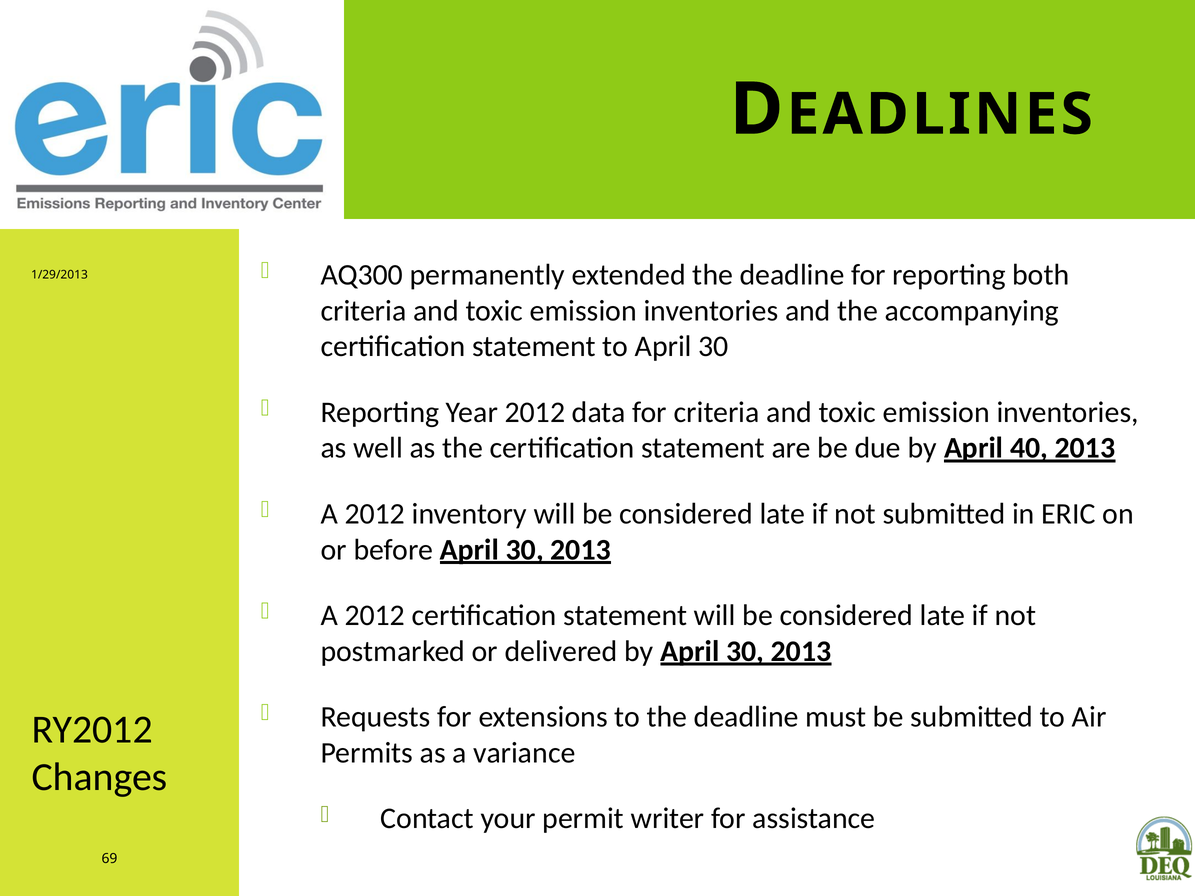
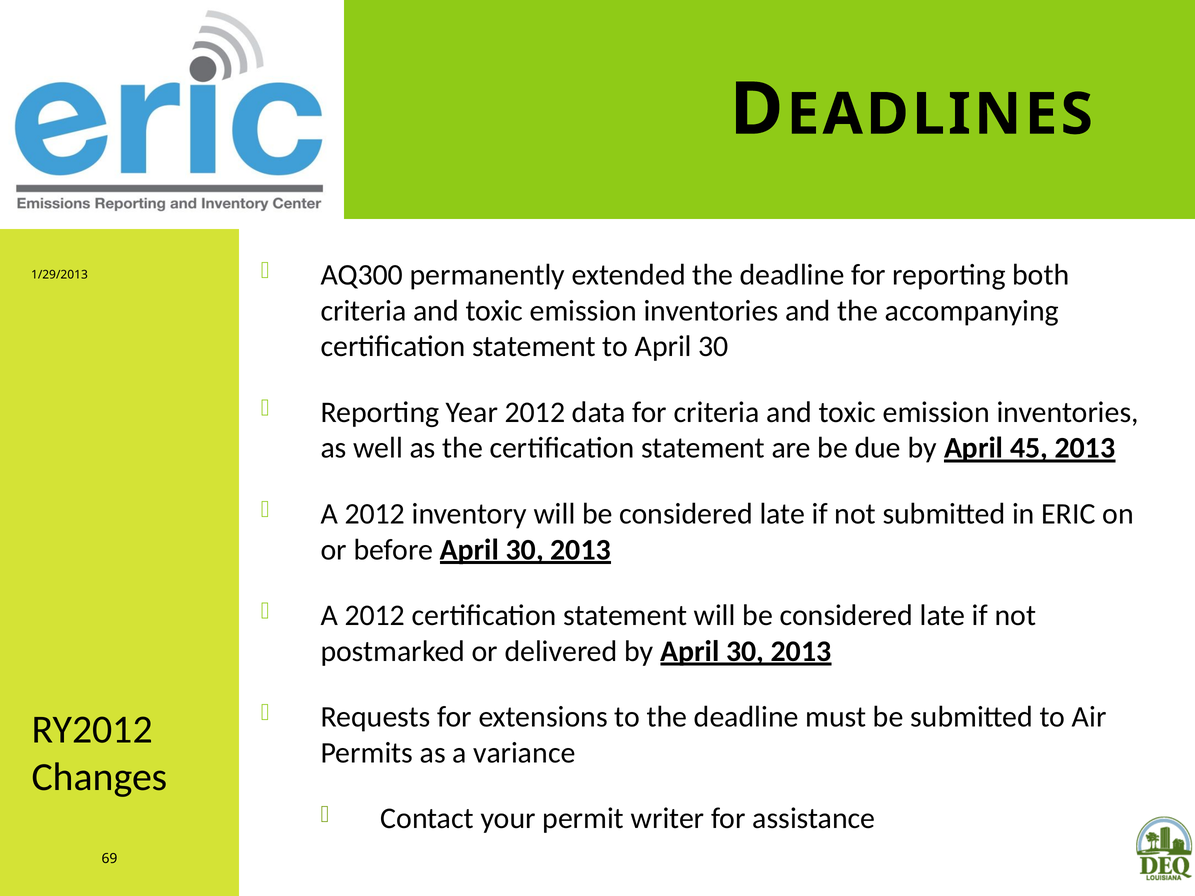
40: 40 -> 45
